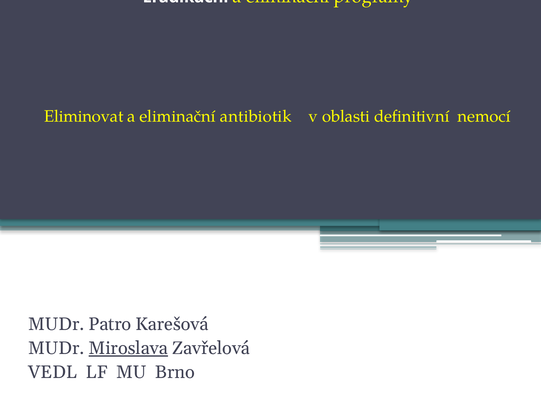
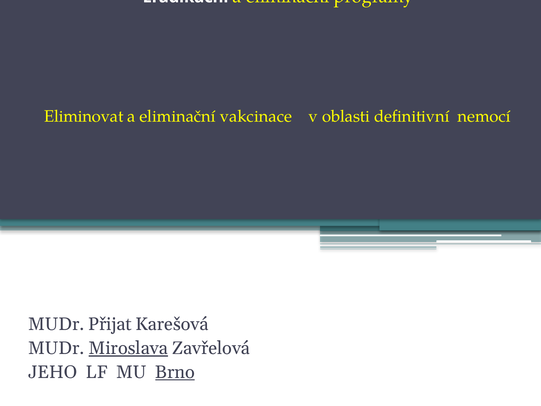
antibiotik: antibiotik -> vakcinace
Patro: Patro -> Přijat
VEDL: VEDL -> JEHO
Brno underline: none -> present
